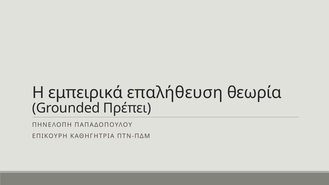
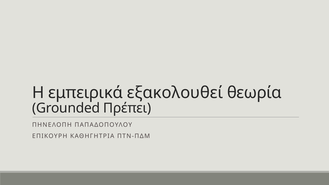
επαλήθευση: επαλήθευση -> εξακολουθεί
